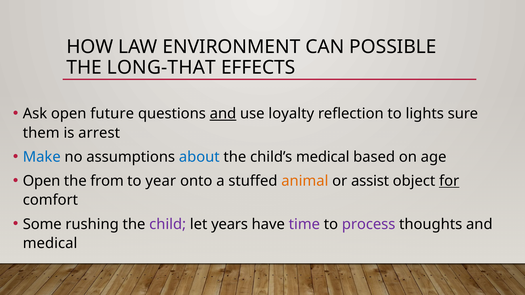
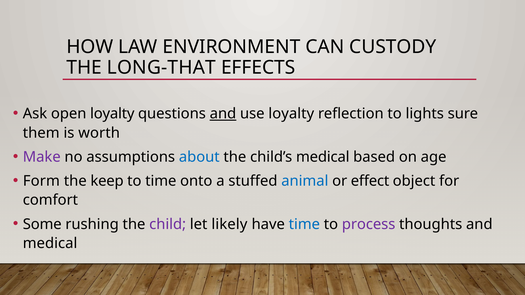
POSSIBLE: POSSIBLE -> CUSTODY
open future: future -> loyalty
arrest: arrest -> worth
Make colour: blue -> purple
Open at (41, 181): Open -> Form
from: from -> keep
to year: year -> time
animal colour: orange -> blue
assist: assist -> effect
for underline: present -> none
years: years -> likely
time at (304, 224) colour: purple -> blue
